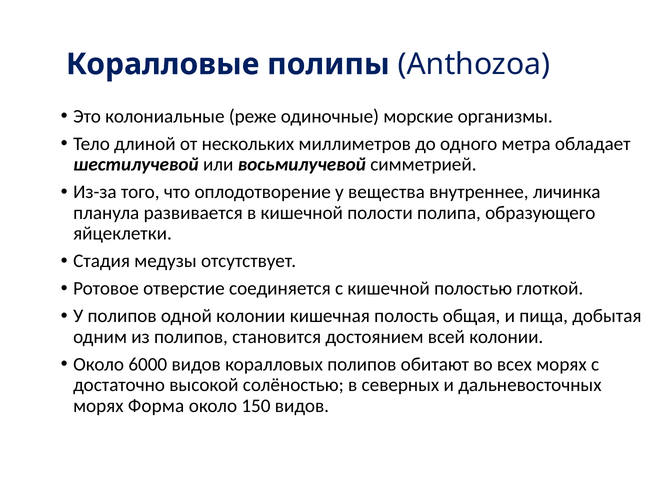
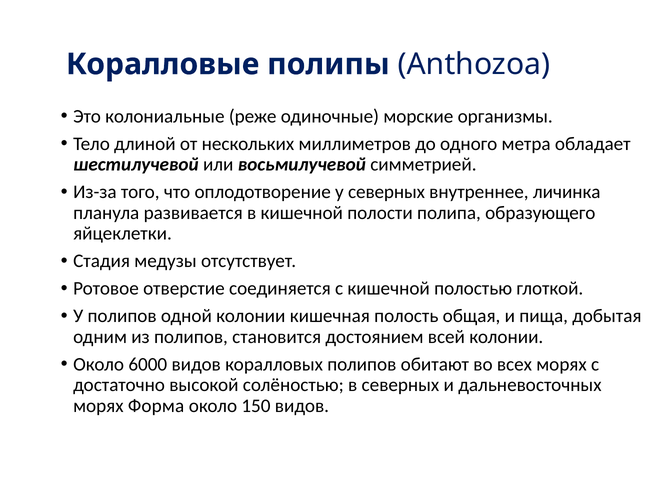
у вещества: вещества -> северных
